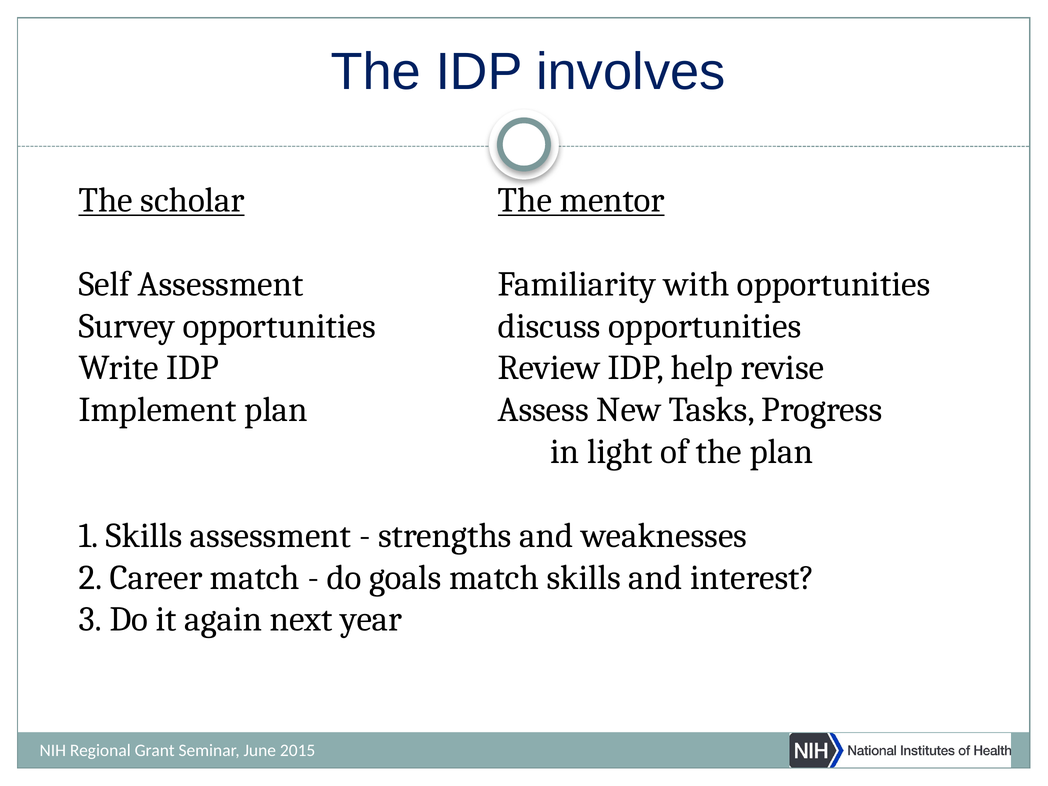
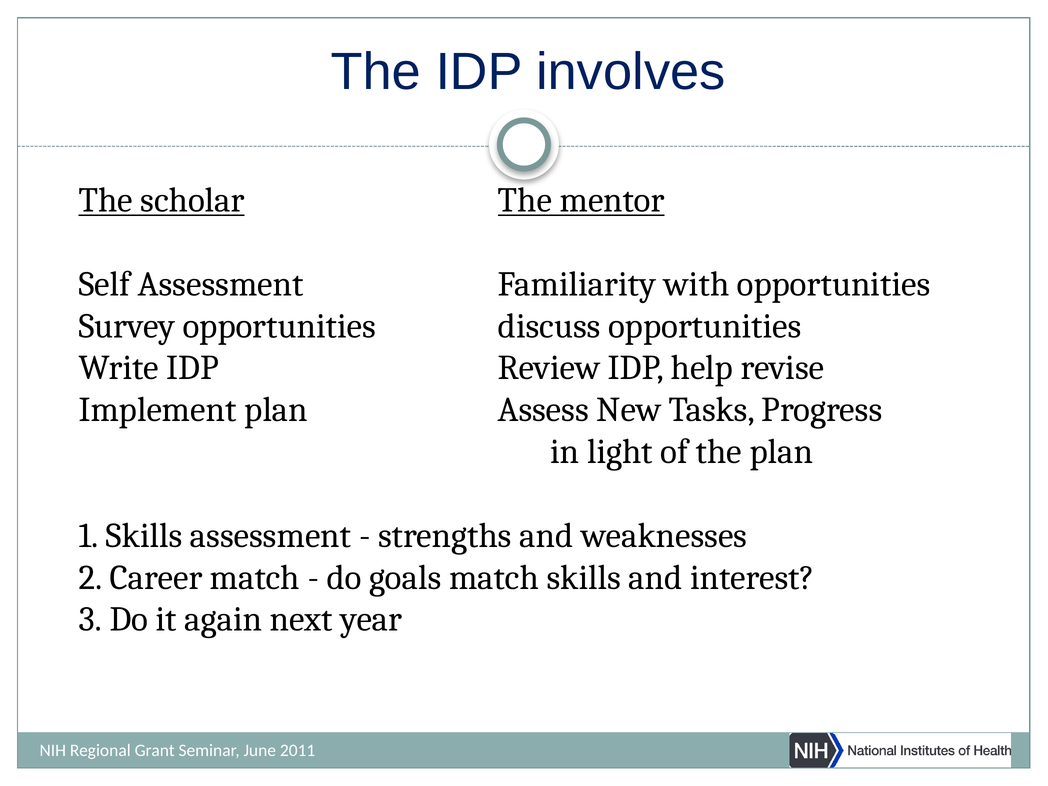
2015: 2015 -> 2011
